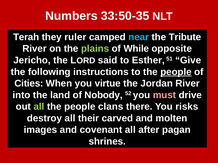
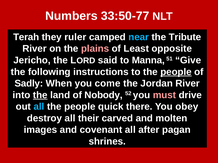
33:50-35: 33:50-35 -> 33:50-77
plains colour: light green -> pink
While: While -> Least
Esther: Esther -> Manna
Cities: Cities -> Sadly
virtue: virtue -> come
the at (40, 95) underline: none -> present
all at (39, 107) colour: light green -> light blue
clans: clans -> quick
risks: risks -> obey
